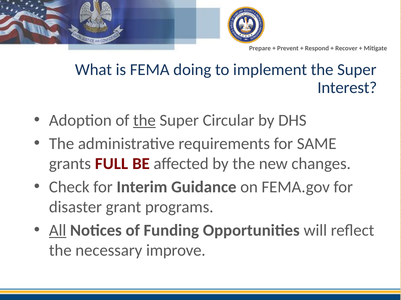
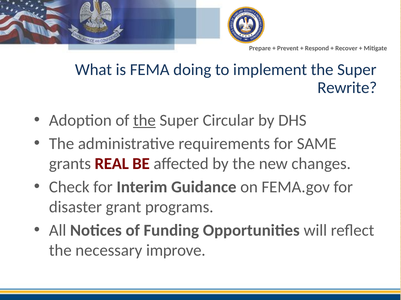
Interest: Interest -> Rewrite
FULL: FULL -> REAL
All underline: present -> none
